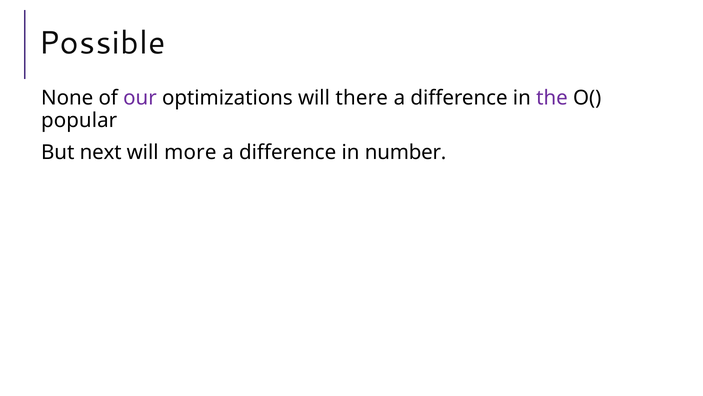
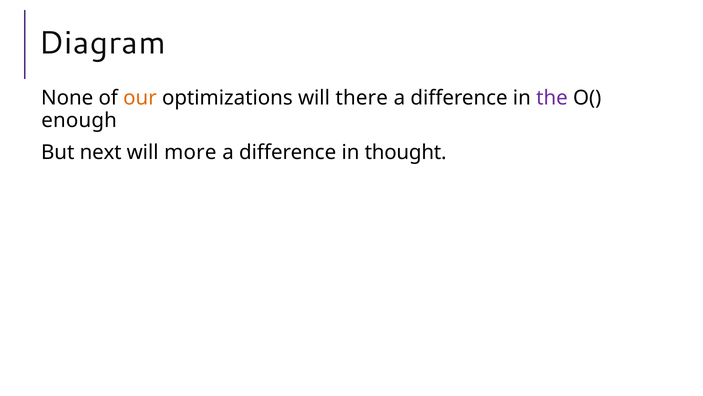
Possible: Possible -> Diagram
our colour: purple -> orange
popular: popular -> enough
number: number -> thought
